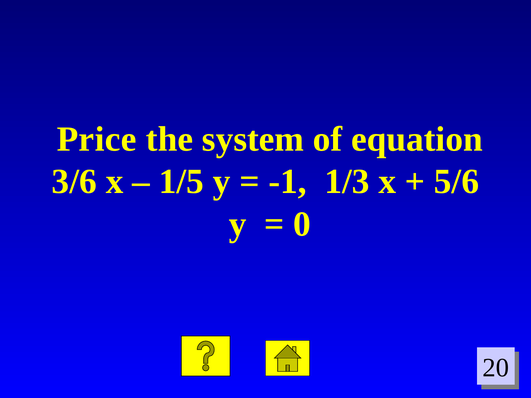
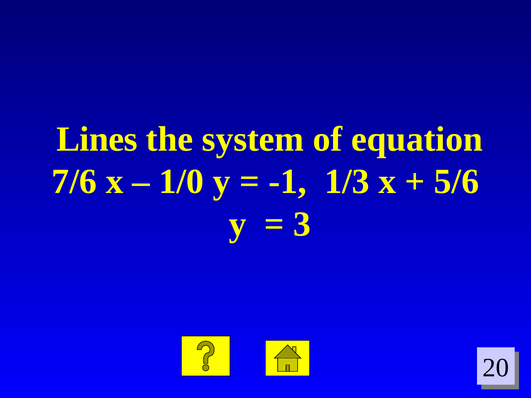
Price: Price -> Lines
3/6: 3/6 -> 7/6
1/5: 1/5 -> 1/0
0: 0 -> 3
